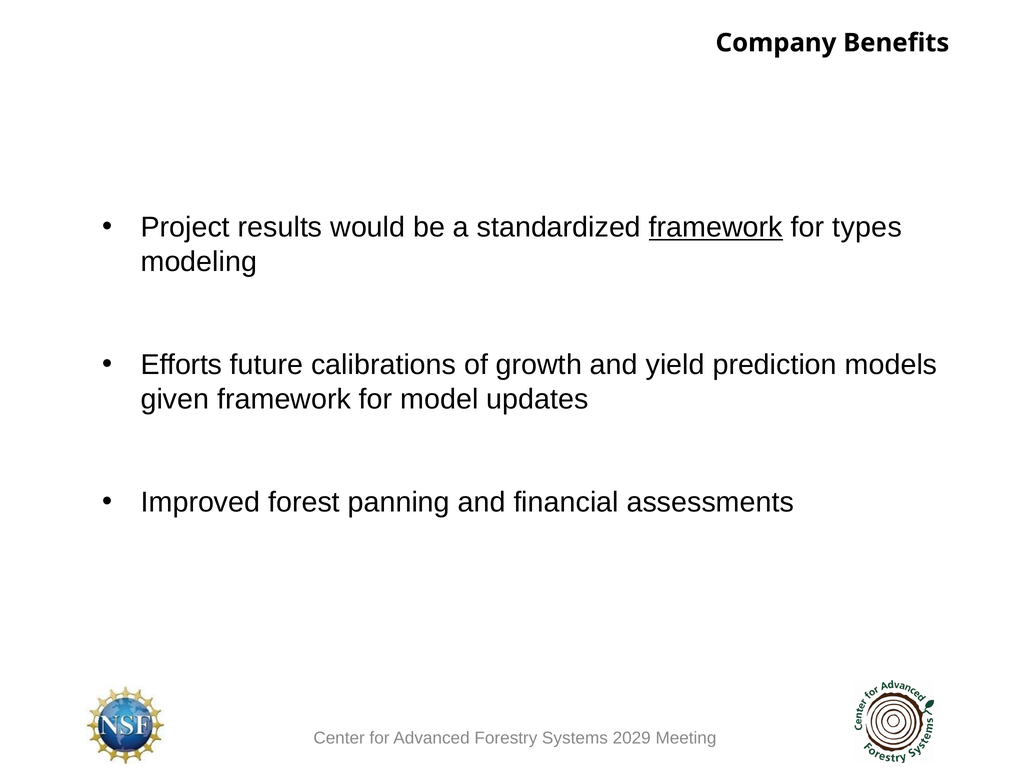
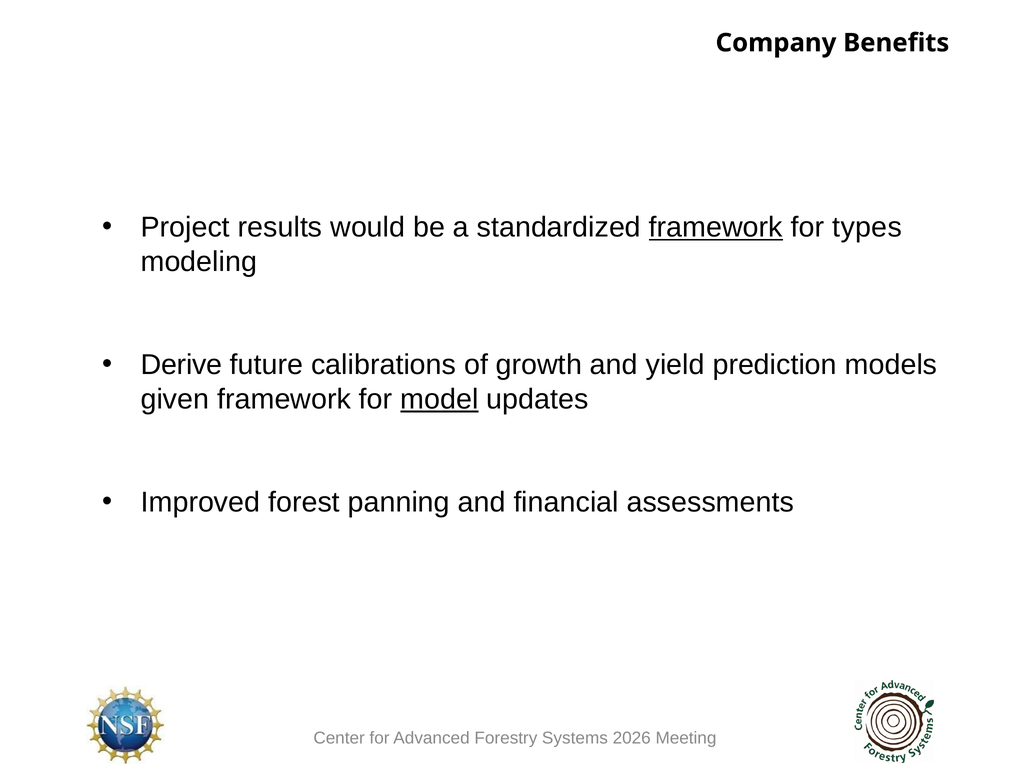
Efforts: Efforts -> Derive
model underline: none -> present
2029: 2029 -> 2026
